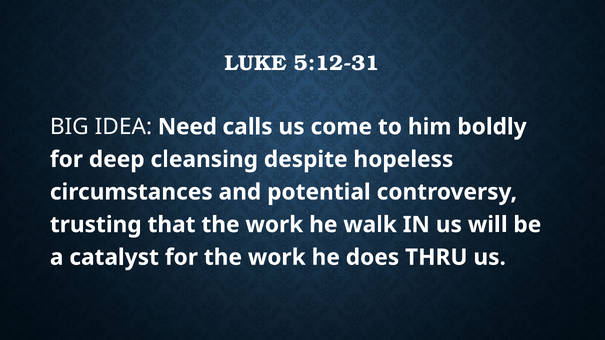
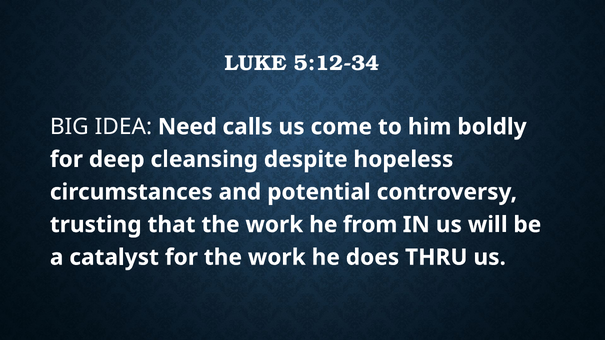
5:12-31: 5:12-31 -> 5:12-34
walk: walk -> from
